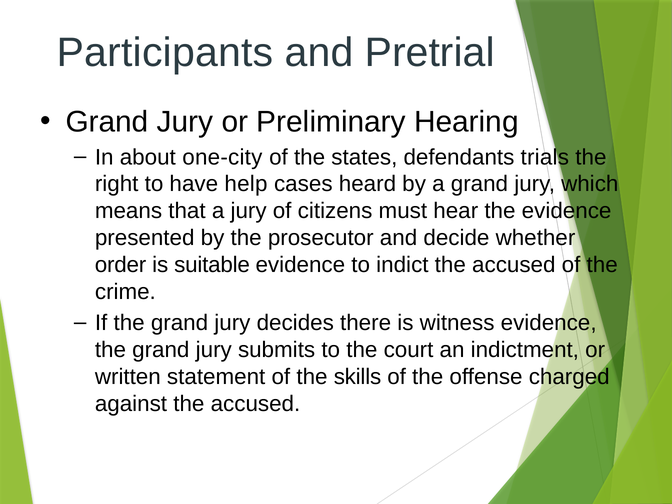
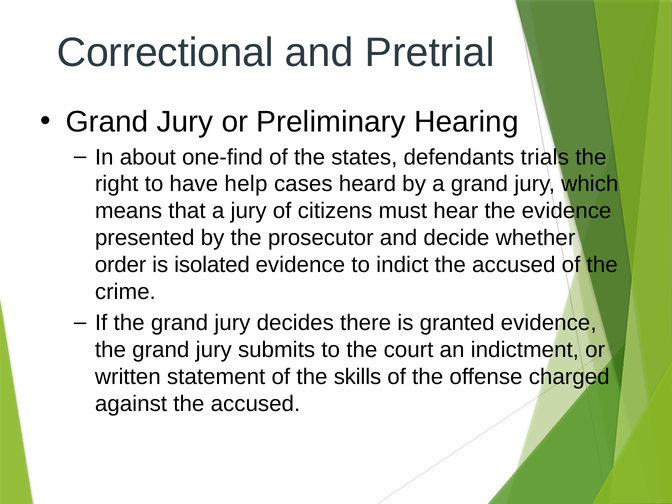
Participants: Participants -> Correctional
one-city: one-city -> one-find
suitable: suitable -> isolated
witness: witness -> granted
